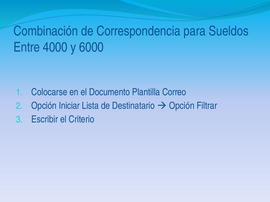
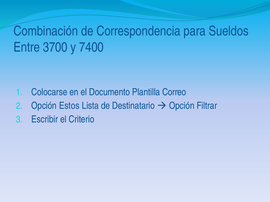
4000: 4000 -> 3700
6000: 6000 -> 7400
Iniciar: Iniciar -> Estos
